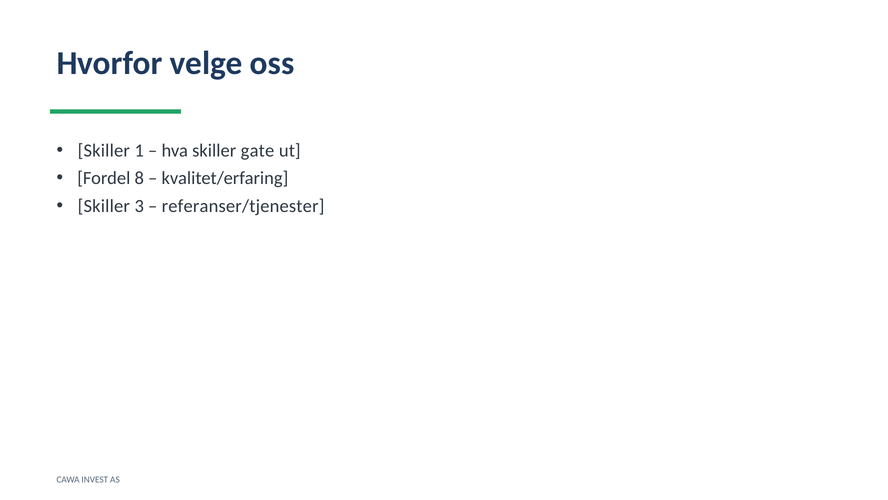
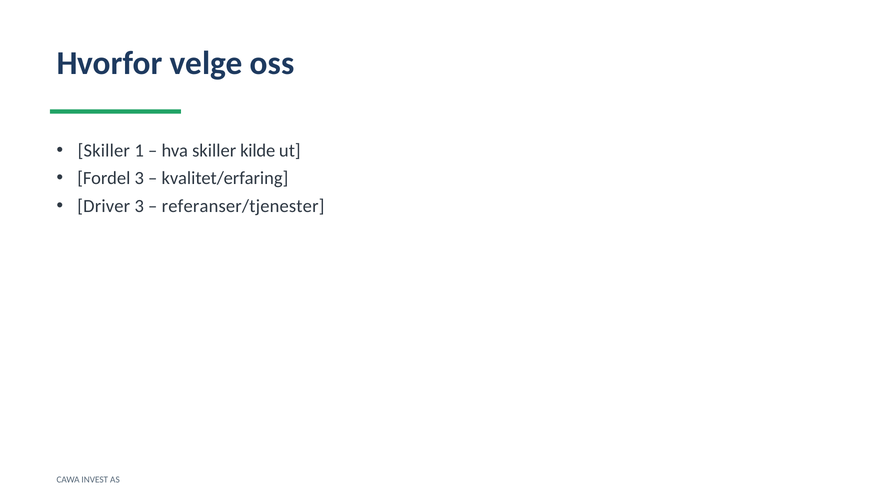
gate: gate -> kilde
Fordel 8: 8 -> 3
Skiller at (104, 206): Skiller -> Driver
